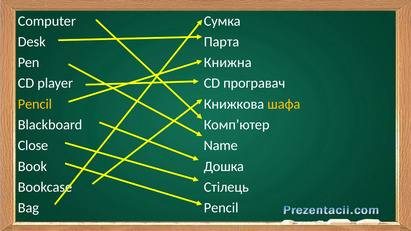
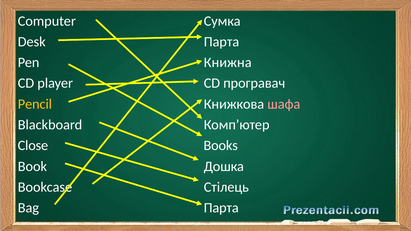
шафа colour: yellow -> pink
Name: Name -> Books
Pencil at (221, 208): Pencil -> Парта
